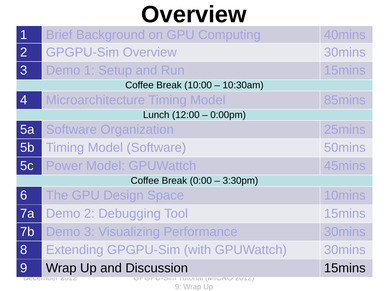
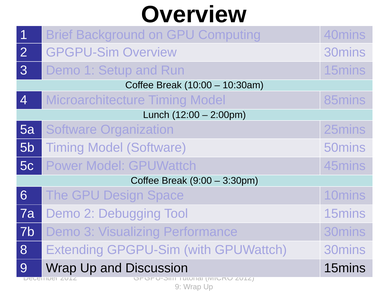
0:00pm: 0:00pm -> 2:00pm
0:00: 0:00 -> 9:00
